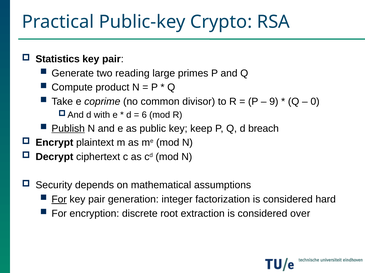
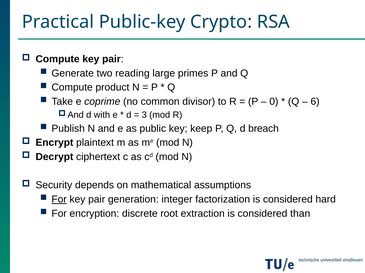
Statistics at (58, 59): Statistics -> Compute
9: 9 -> 0
0: 0 -> 6
6: 6 -> 3
Publish underline: present -> none
over: over -> than
